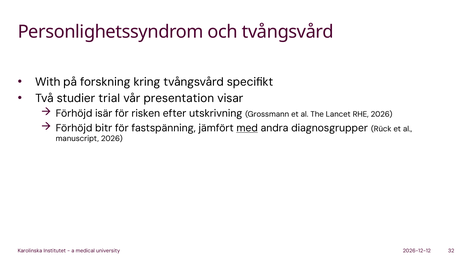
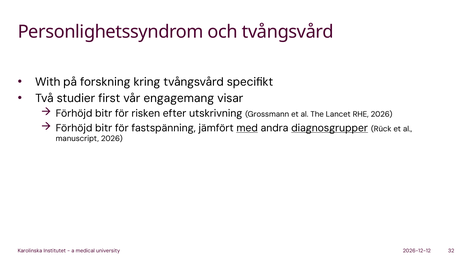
trial: trial -> first
presentation: presentation -> engagemang
isär at (104, 113): isär -> bitr
diagnosgrupper underline: none -> present
